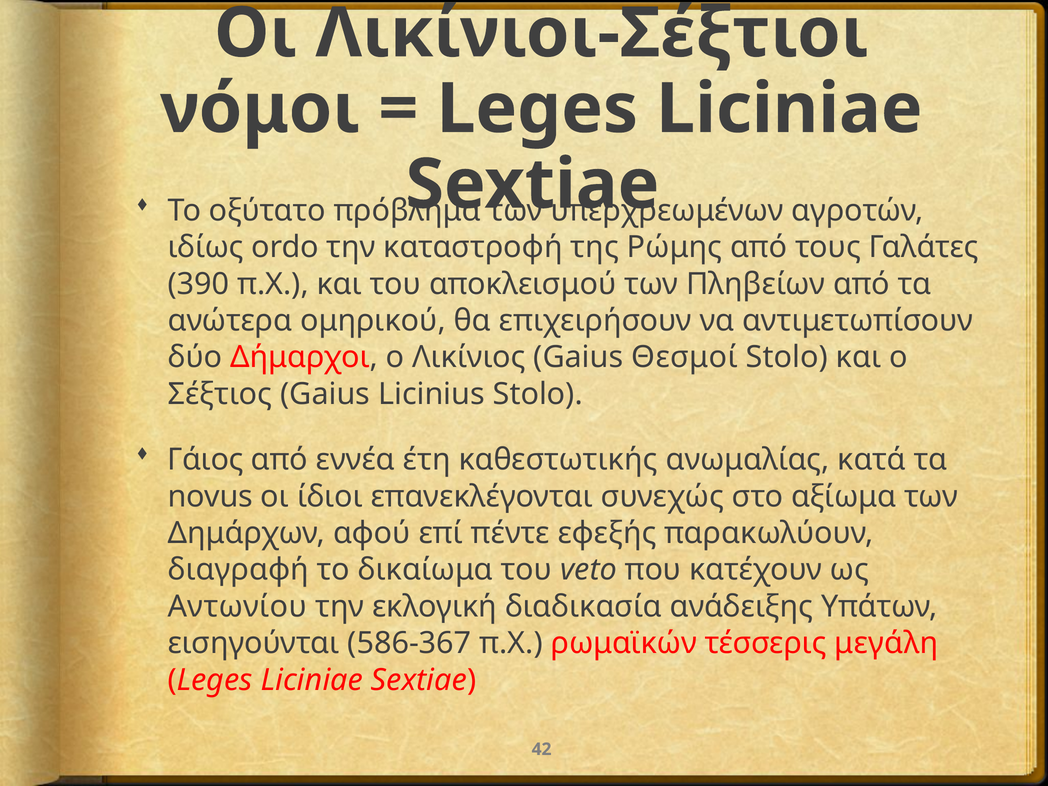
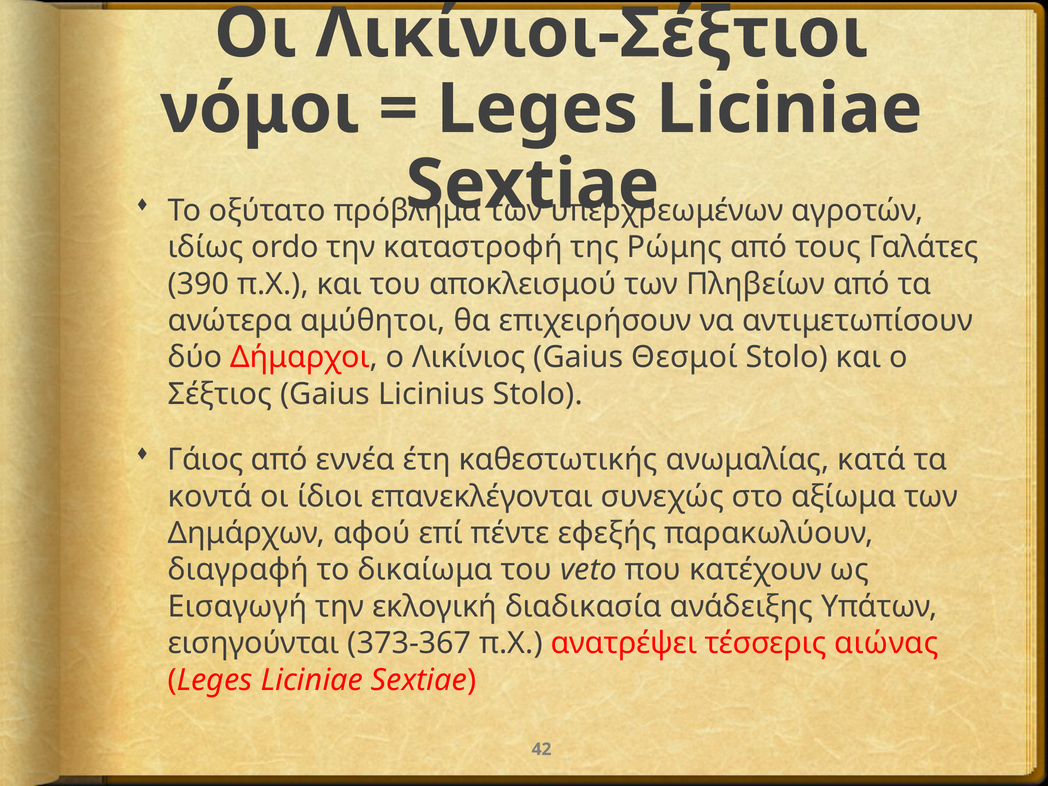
ομηρικού: ομηρικού -> αμύθητοι
novus: novus -> κοντά
Αντωνίου: Αντωνίου -> Εισαγωγή
586-367: 586-367 -> 373-367
ρωμαϊκών: ρωμαϊκών -> ανατρέψει
μεγάλη: μεγάλη -> αιώνας
